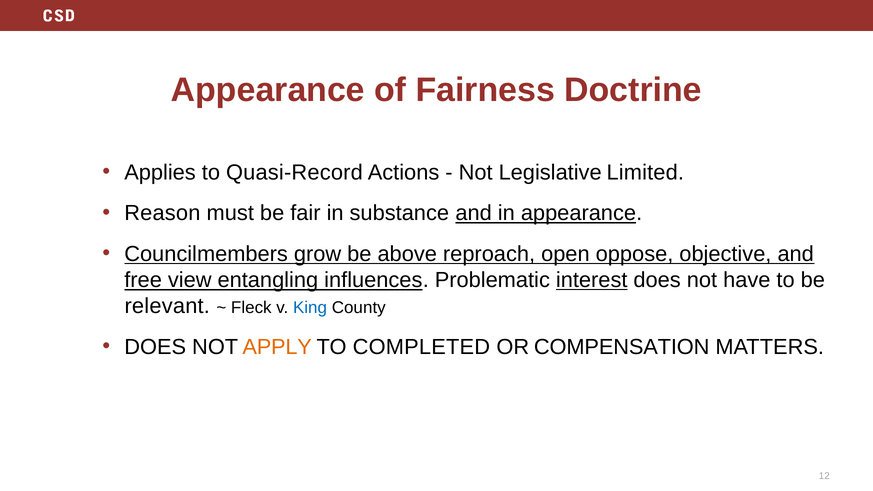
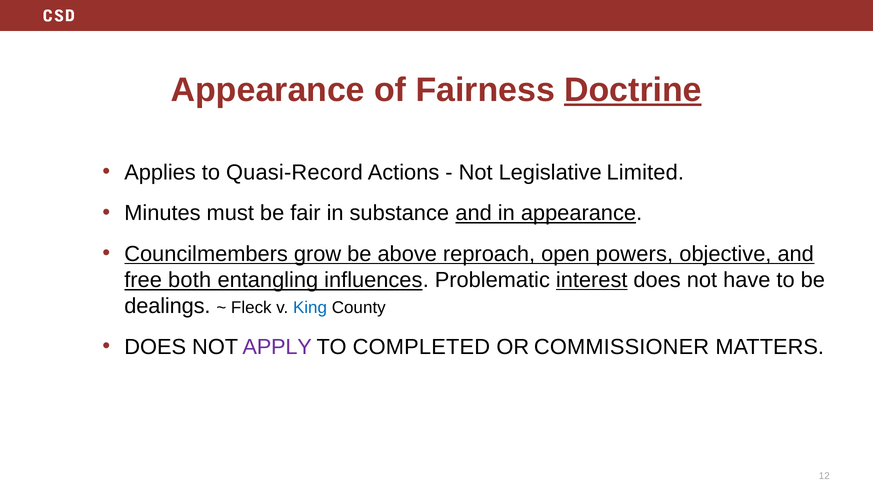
Doctrine underline: none -> present
Reason: Reason -> Minutes
oppose: oppose -> powers
view: view -> both
relevant: relevant -> dealings
APPLY colour: orange -> purple
COMPENSATION: COMPENSATION -> COMMISSIONER
